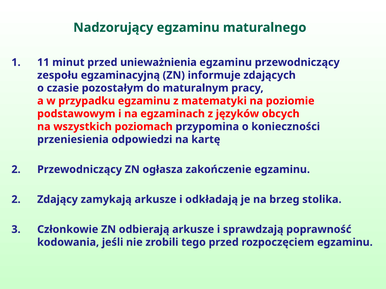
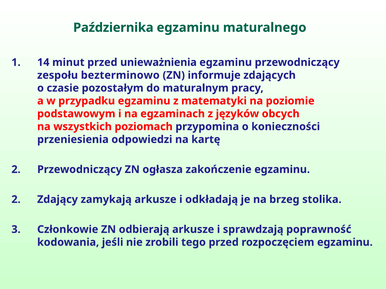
Nadzorujący: Nadzorujący -> Października
11: 11 -> 14
egzaminacyjną: egzaminacyjną -> bezterminowo
